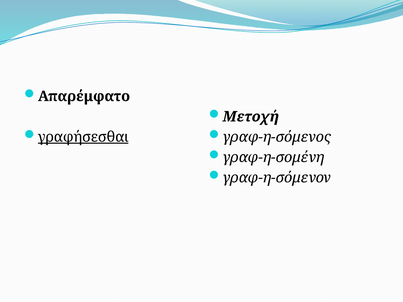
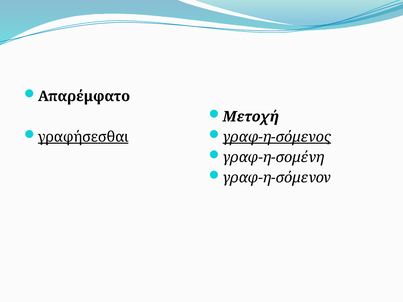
γραφ-η-σόμενος underline: none -> present
